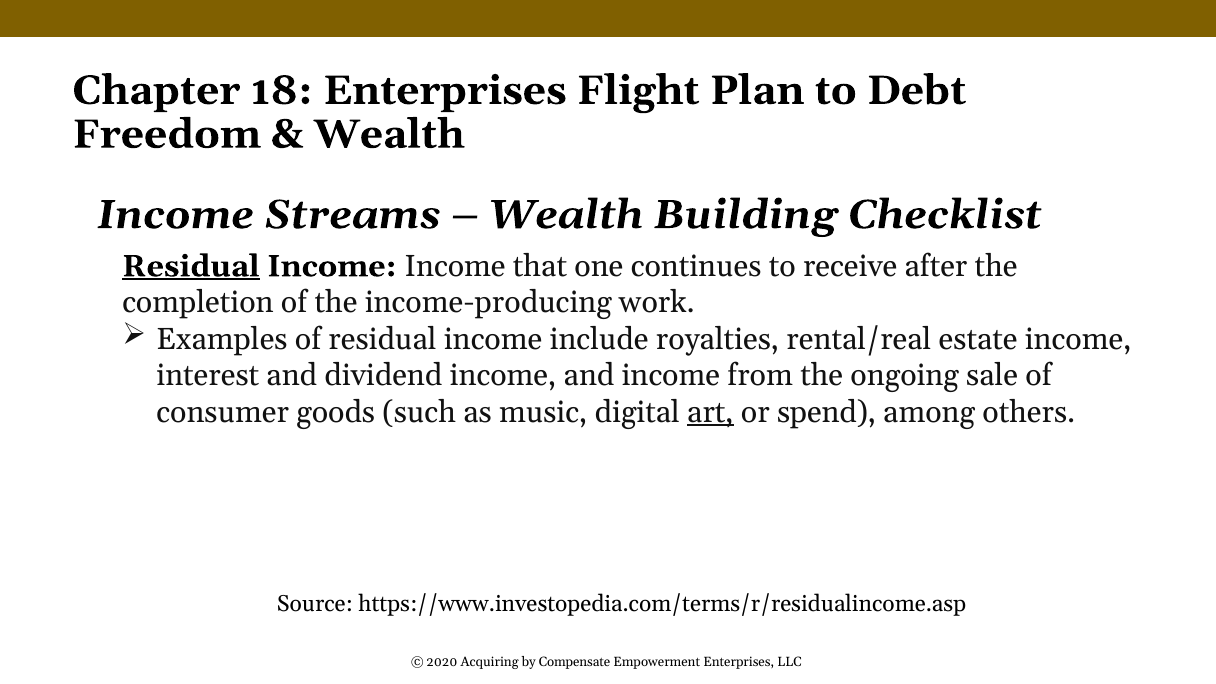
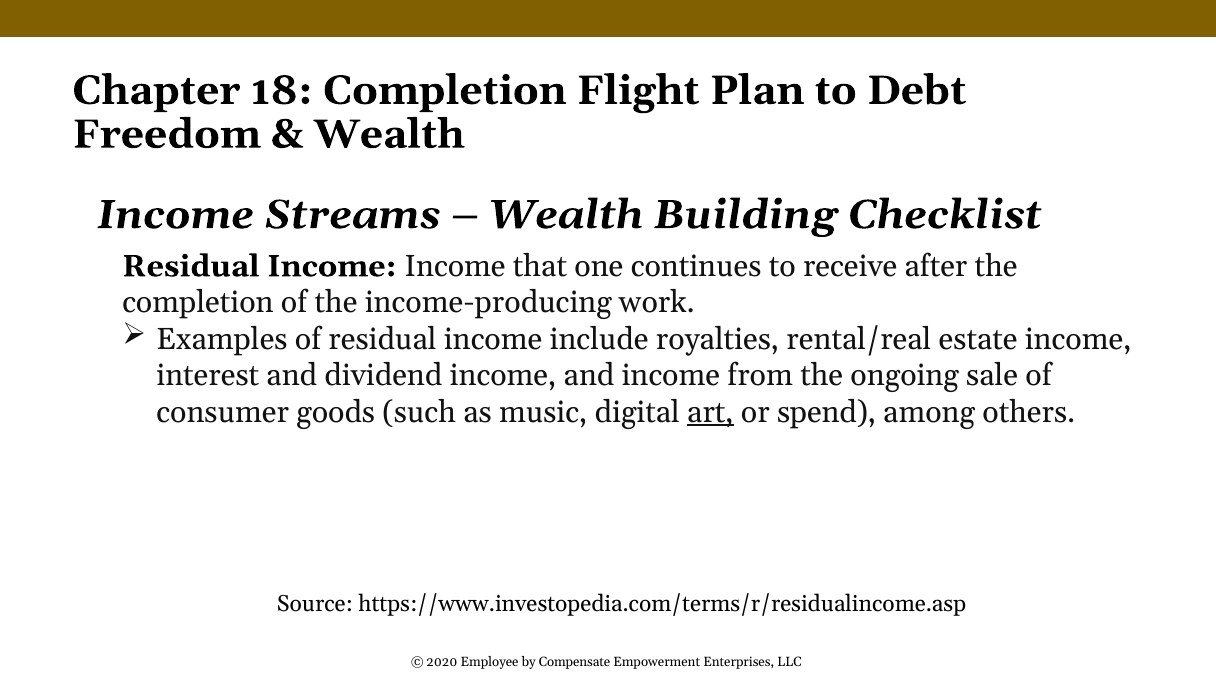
18 Enterprises: Enterprises -> Completion
Residual at (191, 266) underline: present -> none
Acquiring: Acquiring -> Employee
